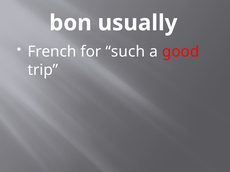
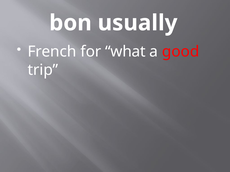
such: such -> what
